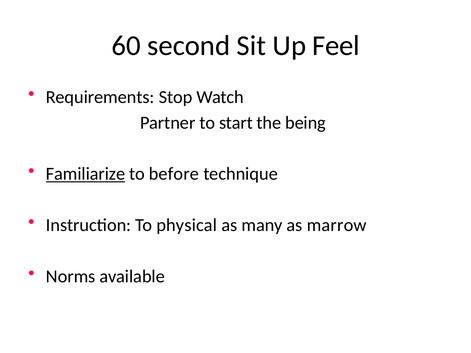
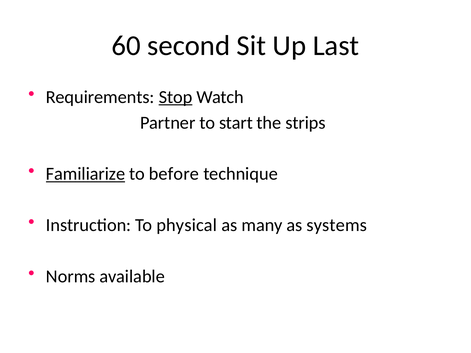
Feel: Feel -> Last
Stop underline: none -> present
being: being -> strips
marrow: marrow -> systems
